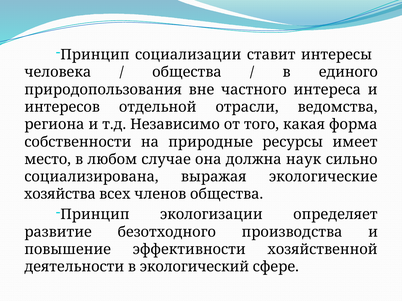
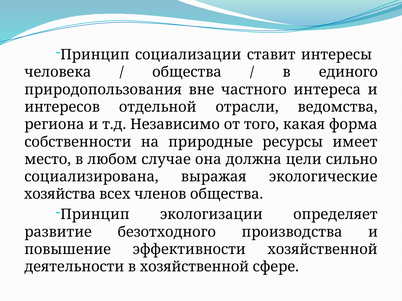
наук: наук -> цели
в экологический: экологический -> хозяйственной
